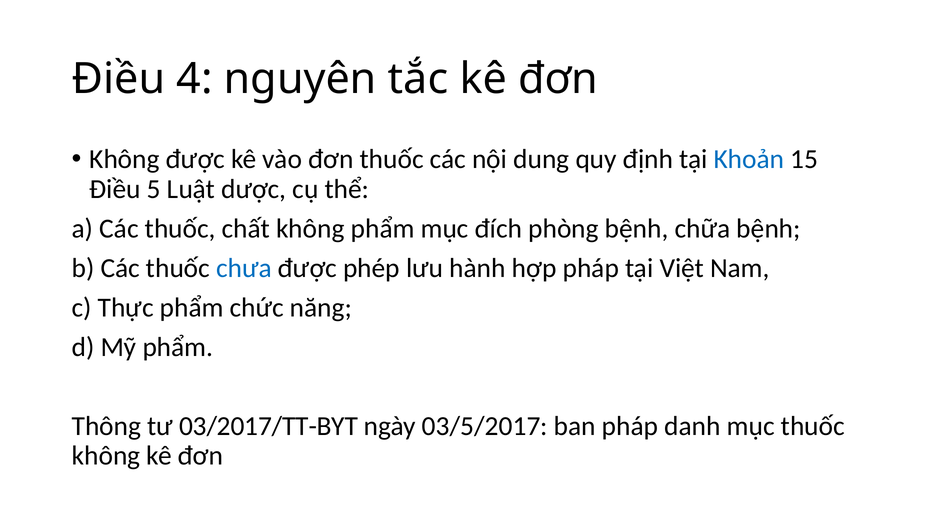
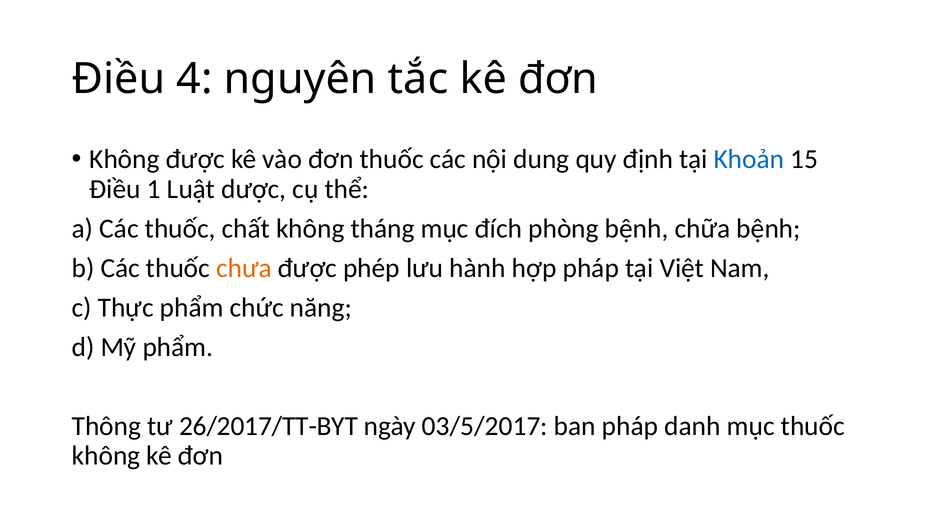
5: 5 -> 1
không phẩm: phẩm -> tháng
chưa colour: blue -> orange
03/2017/TT-BYT: 03/2017/TT-BYT -> 26/2017/TT-BYT
